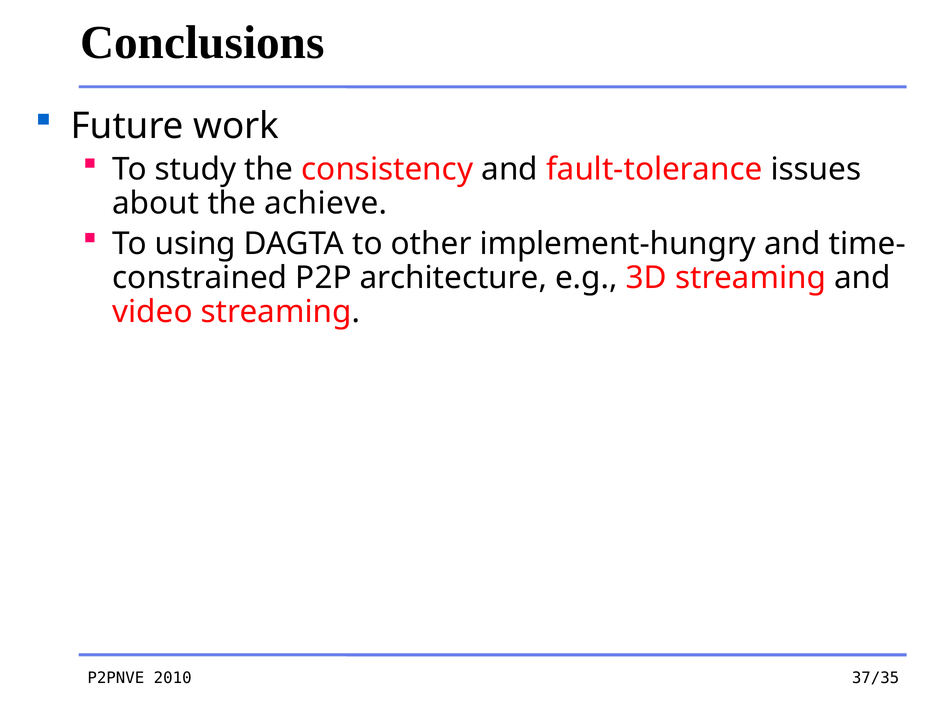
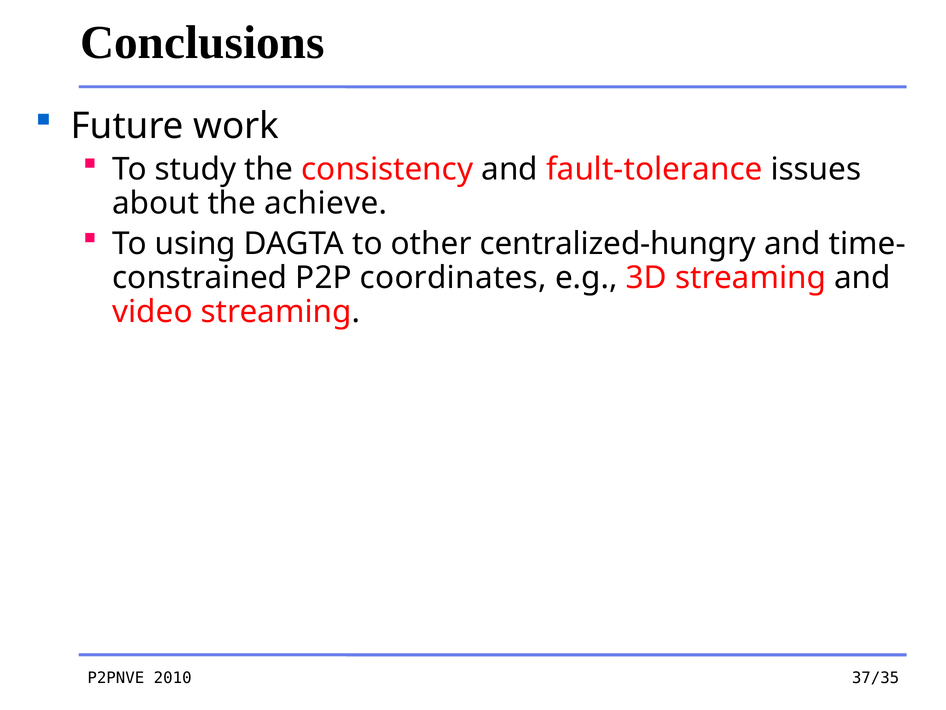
implement-hungry: implement-hungry -> centralized-hungry
architecture: architecture -> coordinates
